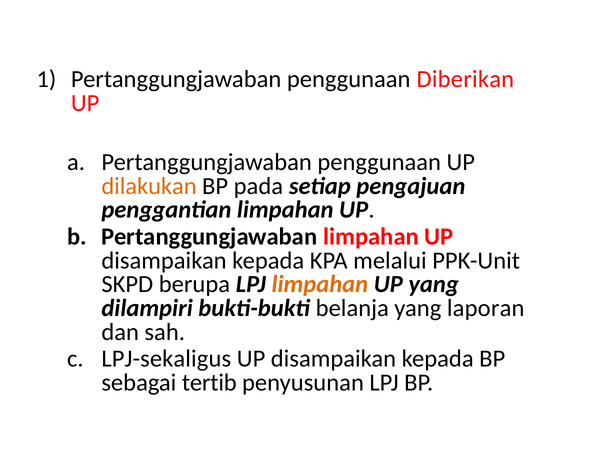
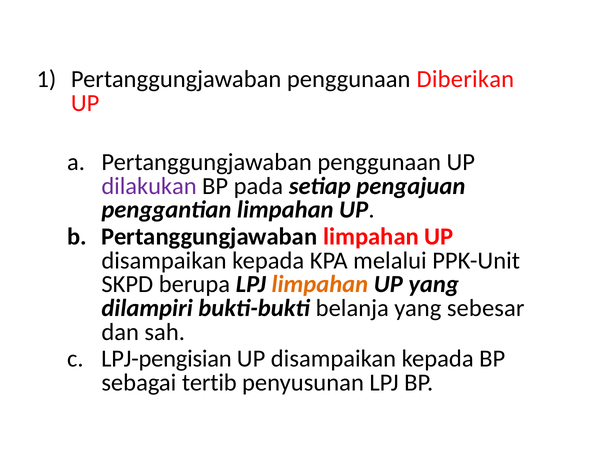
dilakukan colour: orange -> purple
laporan: laporan -> sebesar
LPJ-sekaligus: LPJ-sekaligus -> LPJ-pengisian
